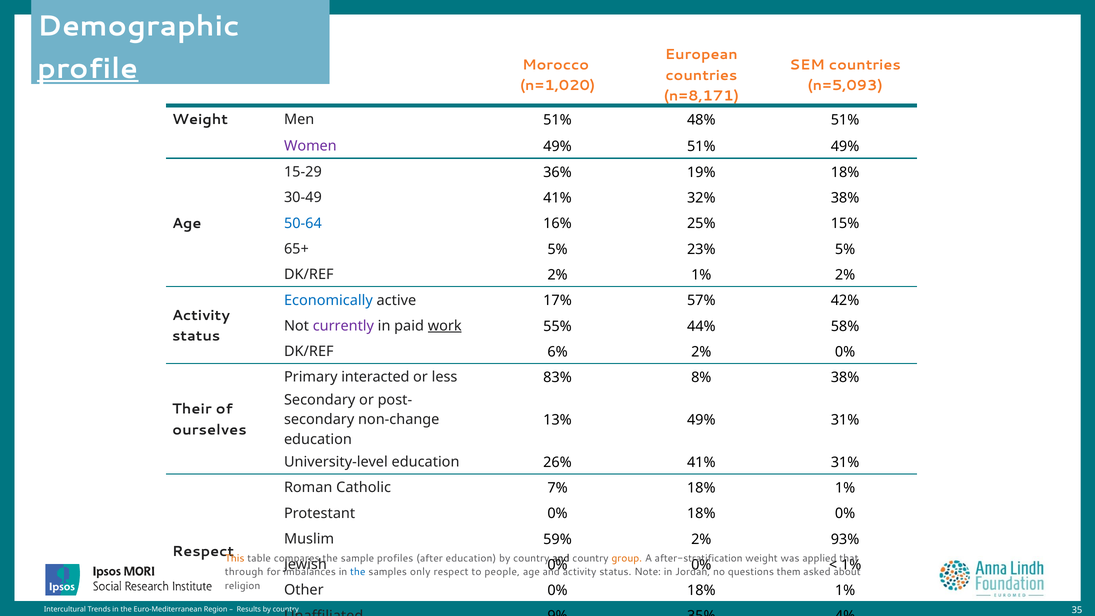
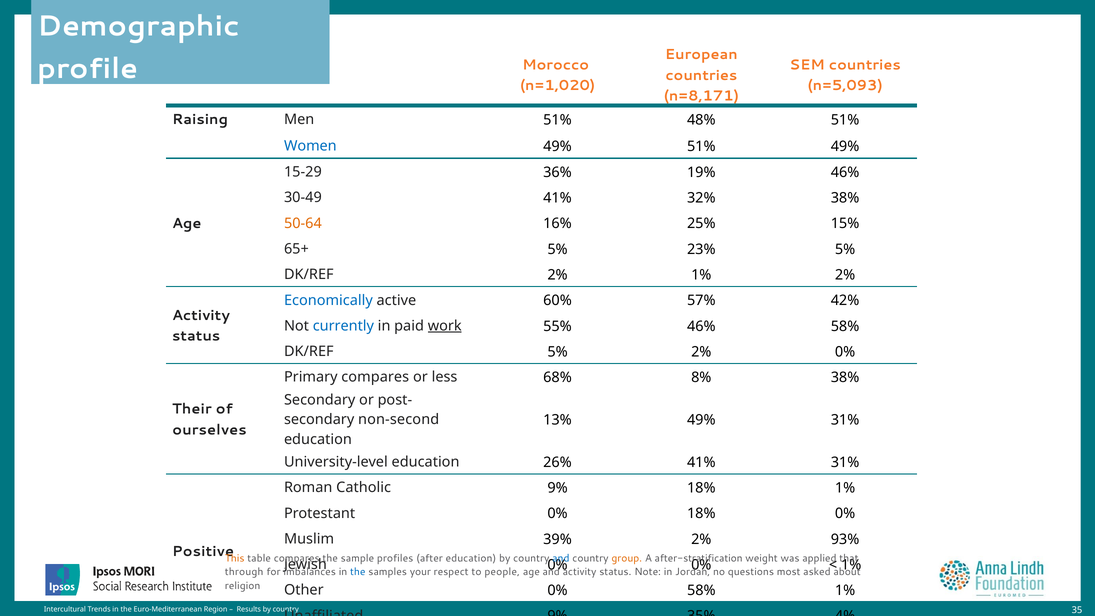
profile underline: present -> none
Weight at (200, 119): Weight -> Raising
Women colour: purple -> blue
19% 18%: 18% -> 46%
50-64 colour: blue -> orange
17%: 17% -> 60%
currently colour: purple -> blue
55% 44%: 44% -> 46%
DK/REF 6%: 6% -> 5%
Primary interacted: interacted -> compares
83%: 83% -> 68%
non-change: non-change -> non-second
Catholic 7%: 7% -> 9%
59%: 59% -> 39%
Respect at (203, 552): Respect -> Positive
and at (561, 558) colour: black -> blue
only: only -> your
them: them -> most
Other 0% 18%: 18% -> 58%
